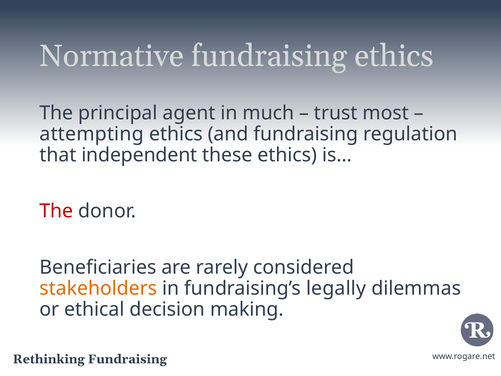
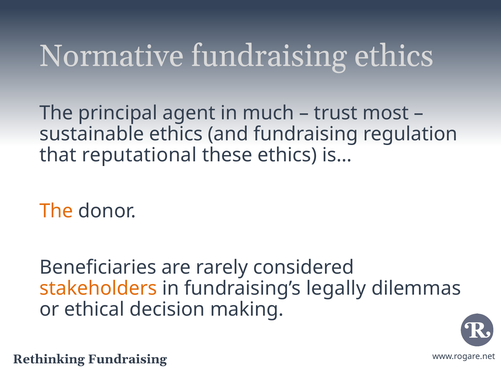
attempting: attempting -> sustainable
independent: independent -> reputational
The at (56, 211) colour: red -> orange
